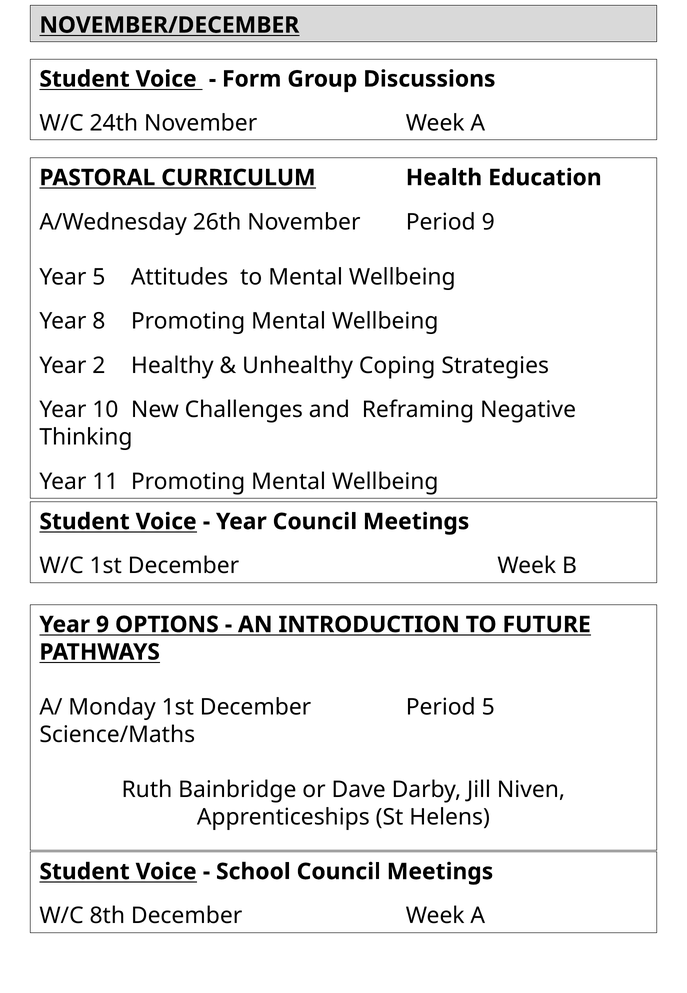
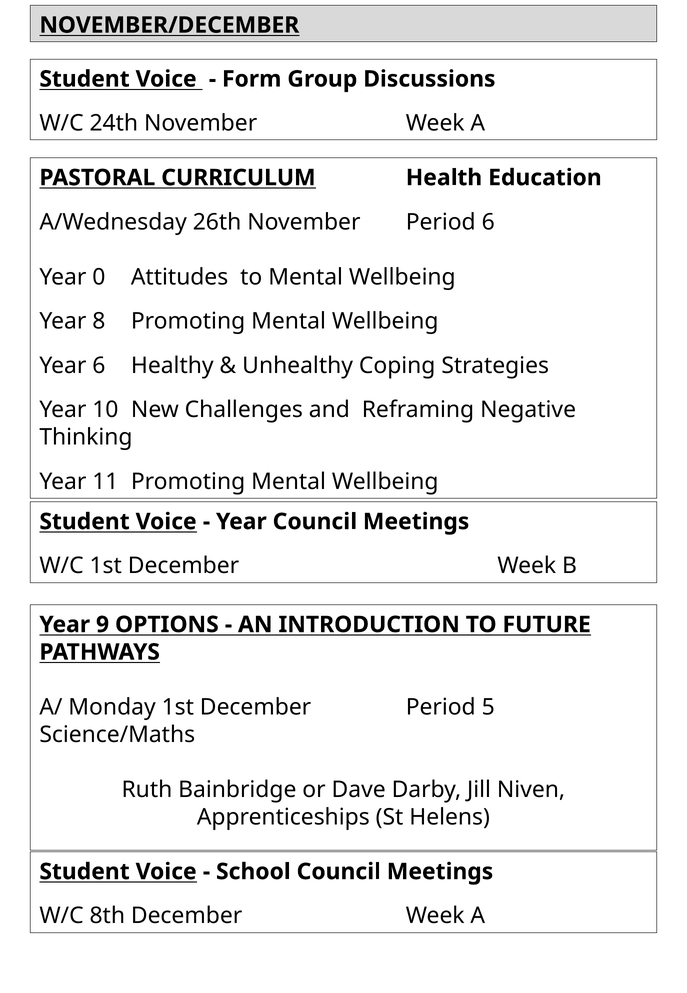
Period 9: 9 -> 6
Year 5: 5 -> 0
Year 2: 2 -> 6
